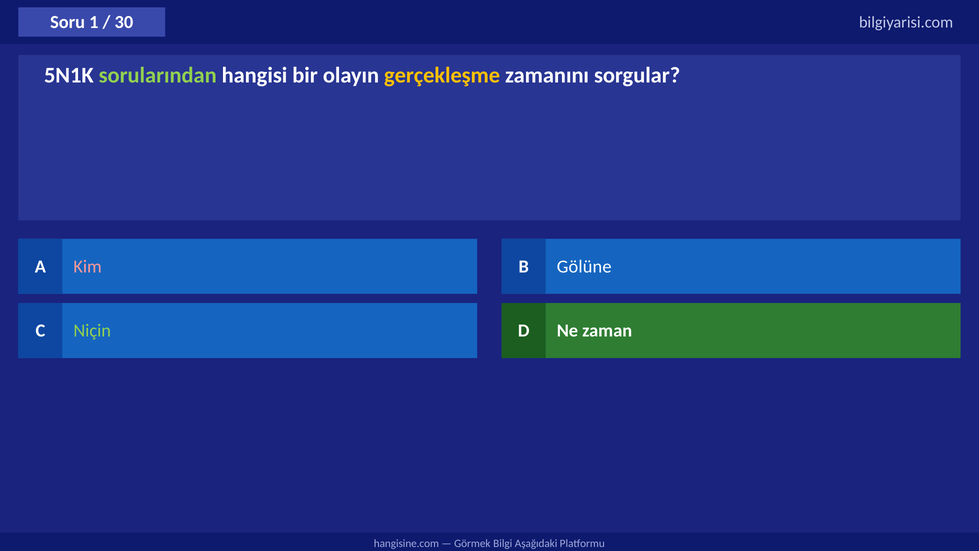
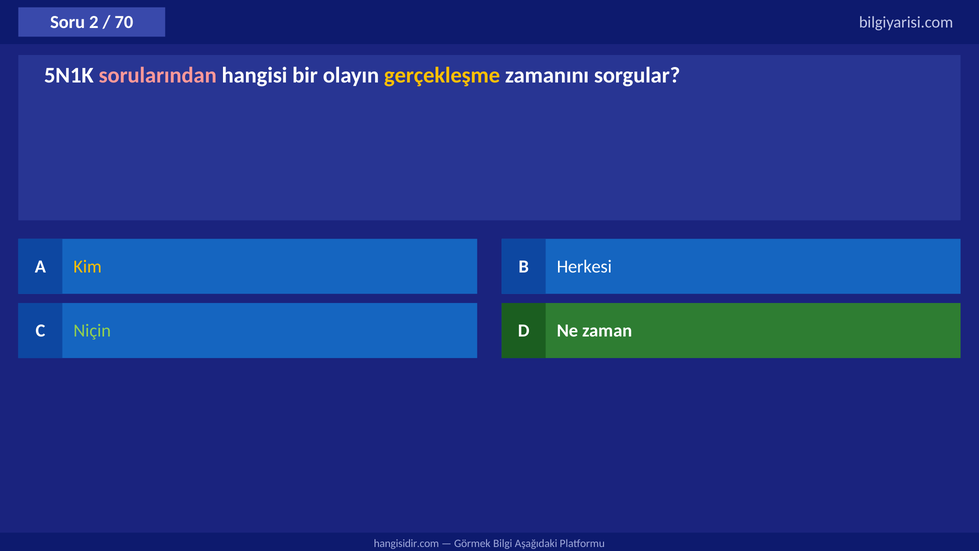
1: 1 -> 2
30: 30 -> 70
sorularından colour: light green -> pink
Kim colour: pink -> yellow
Gölüne: Gölüne -> Herkesi
hangisine.com: hangisine.com -> hangisidir.com
